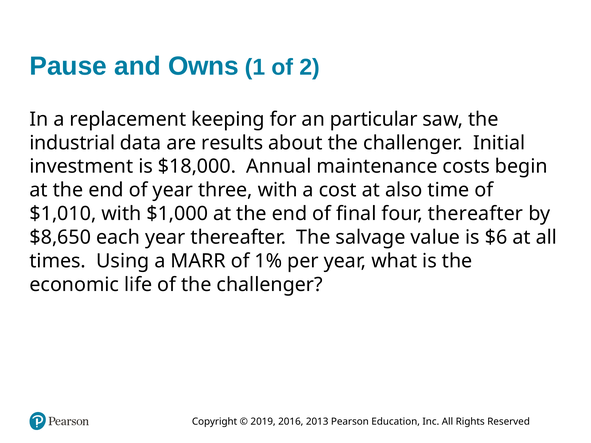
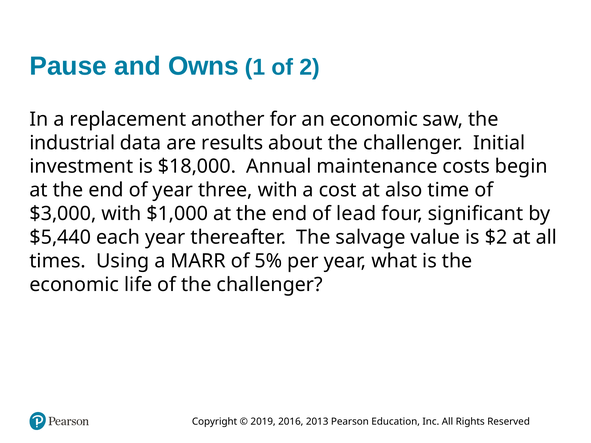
keeping: keeping -> another
an particular: particular -> economic
$1,010: $1,010 -> $3,000
final: final -> lead
four thereafter: thereafter -> significant
$8,650: $8,650 -> $5,440
$6: $6 -> $2
1%: 1% -> 5%
